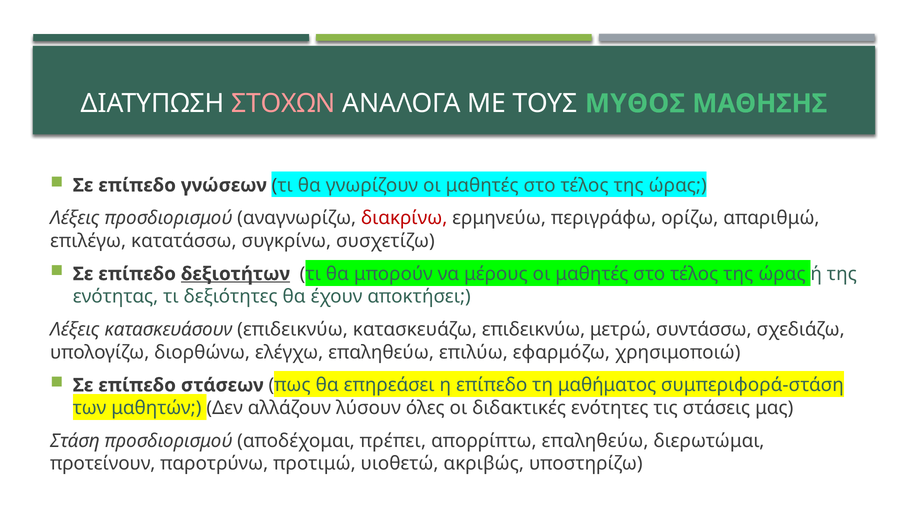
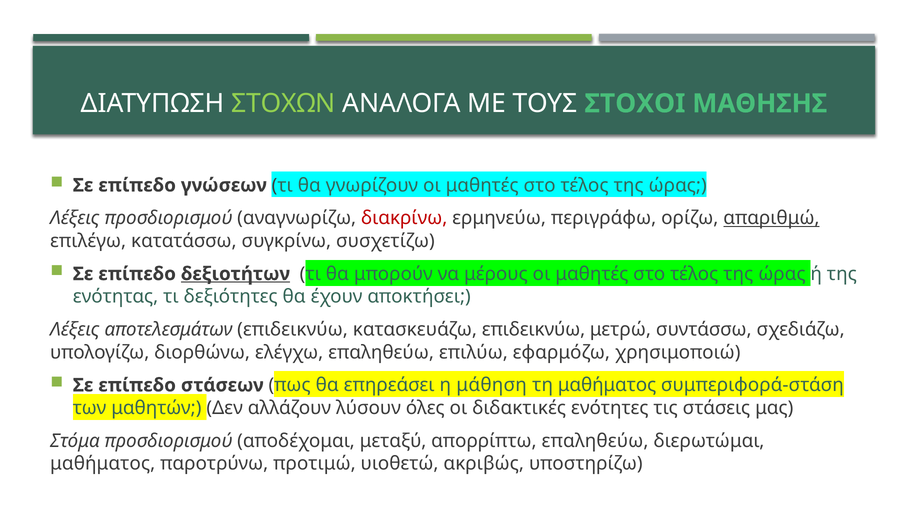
ΣΤΟΧΩΝ colour: pink -> light green
ΜΥΘΟΣ: ΜΥΘΟΣ -> ΣΤΟΧΟΙ
απαριθμώ underline: none -> present
κατασκευάσουν: κατασκευάσουν -> αποτελεσμάτων
η επίπεδο: επίπεδο -> μάθηση
Στάση: Στάση -> Στόμα
πρέπει: πρέπει -> μεταξύ
προτείνουν at (103, 463): προτείνουν -> μαθήματος
